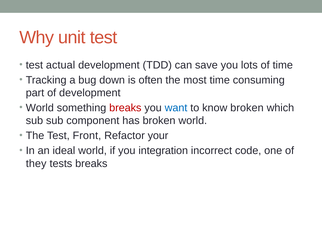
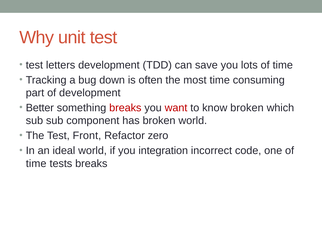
actual: actual -> letters
World at (40, 108): World -> Better
want colour: blue -> red
your: your -> zero
they at (36, 164): they -> time
